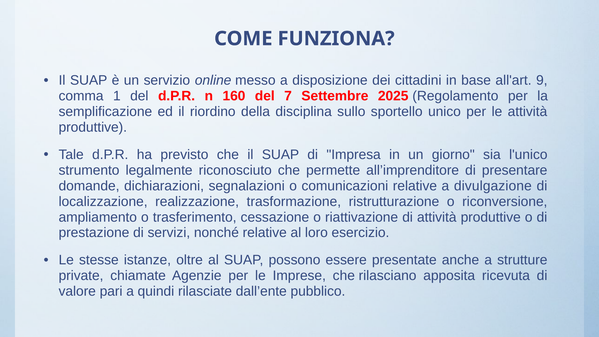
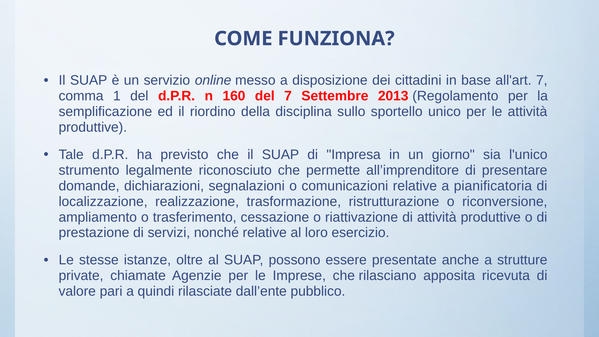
all'art 9: 9 -> 7
2025: 2025 -> 2013
divulgazione: divulgazione -> pianificatoria
